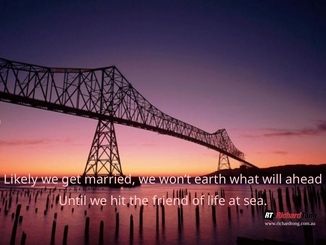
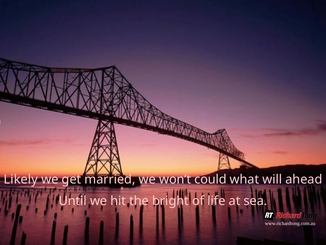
earth: earth -> could
friend: friend -> bright
